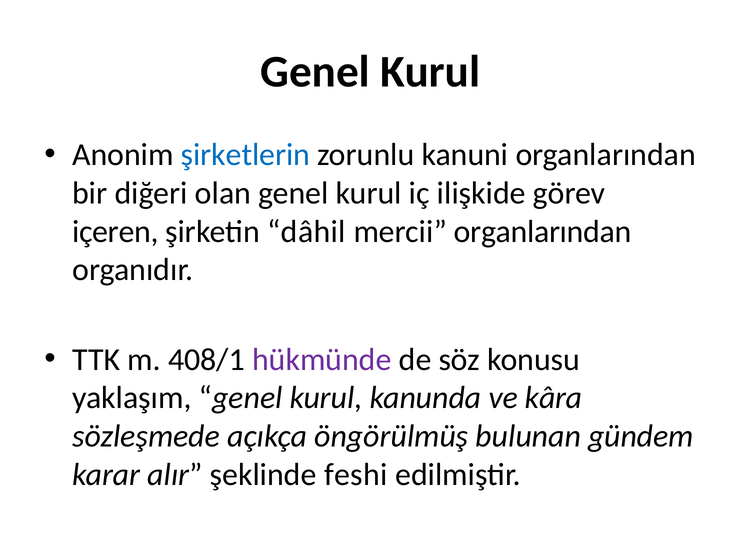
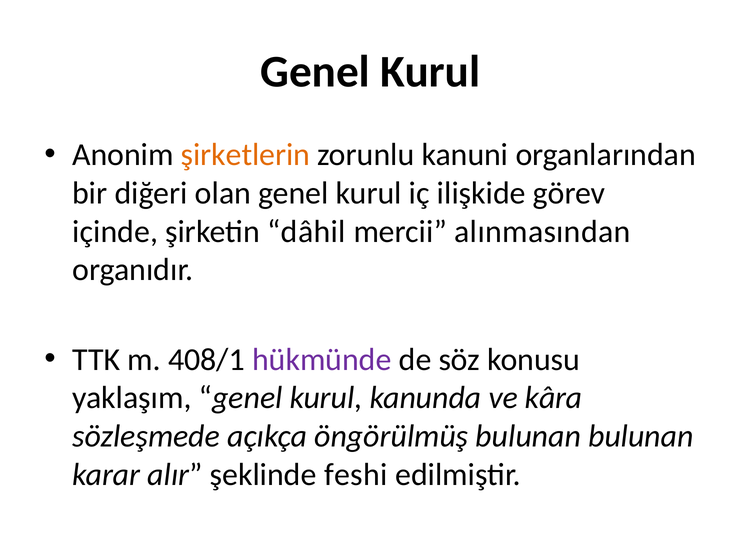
şirketlerin colour: blue -> orange
içeren: içeren -> içinde
mercii organlarından: organlarından -> alınmasından
bulunan gündem: gündem -> bulunan
